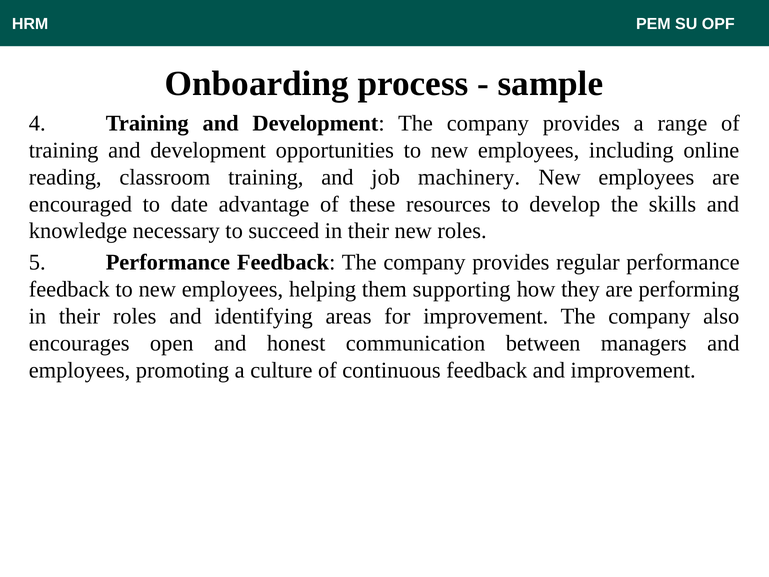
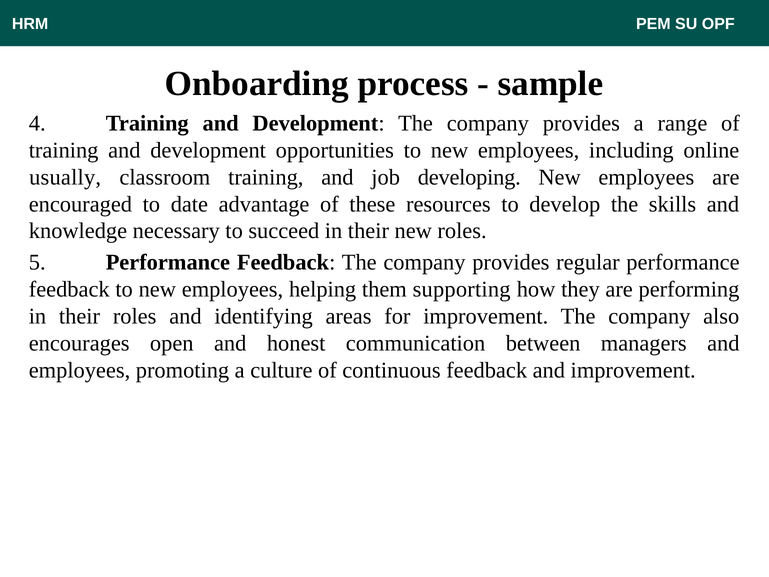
reading: reading -> usually
machinery: machinery -> developing
